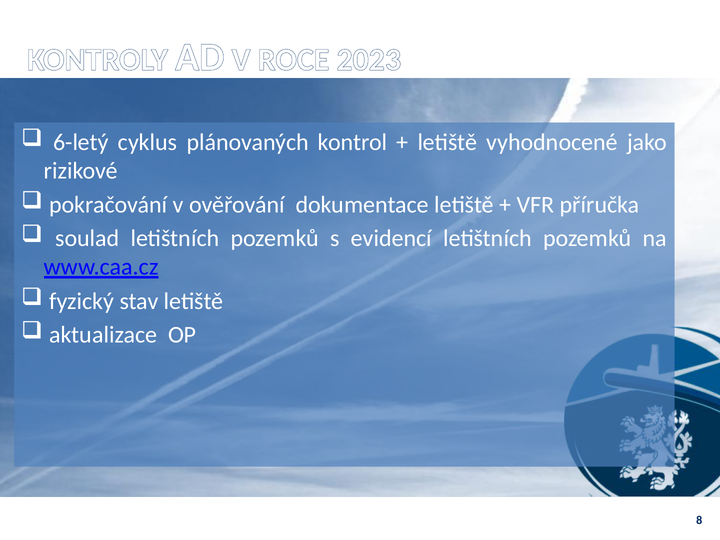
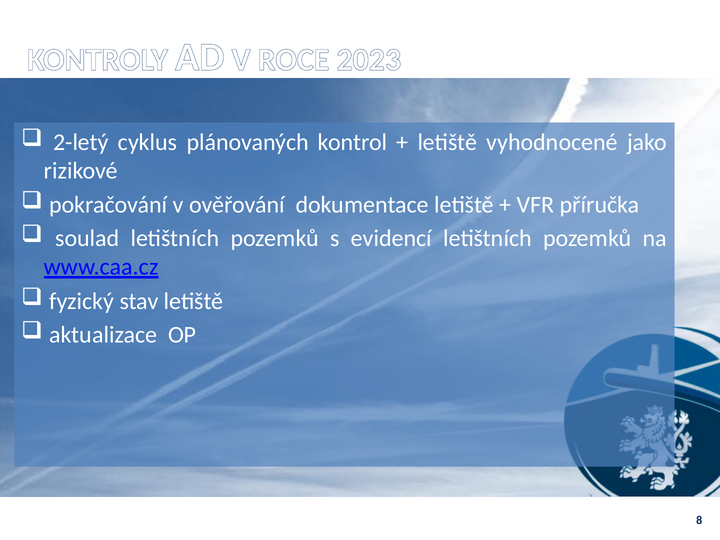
6-letý: 6-letý -> 2-letý
